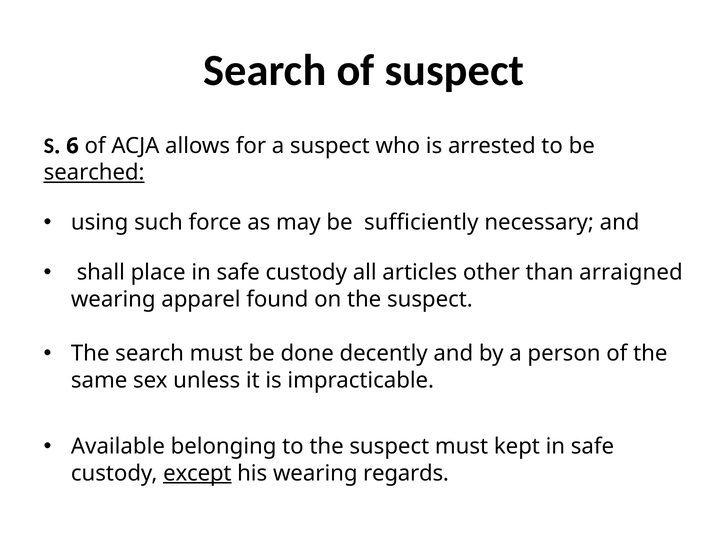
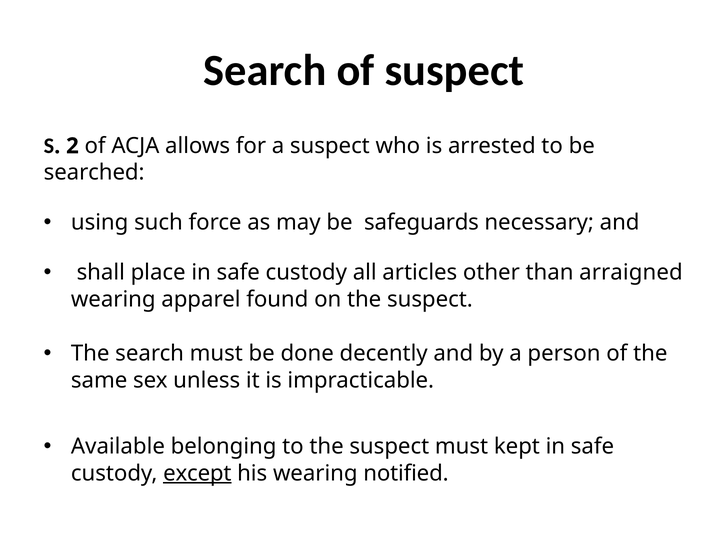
6: 6 -> 2
searched underline: present -> none
sufficiently: sufficiently -> safeguards
regards: regards -> notified
